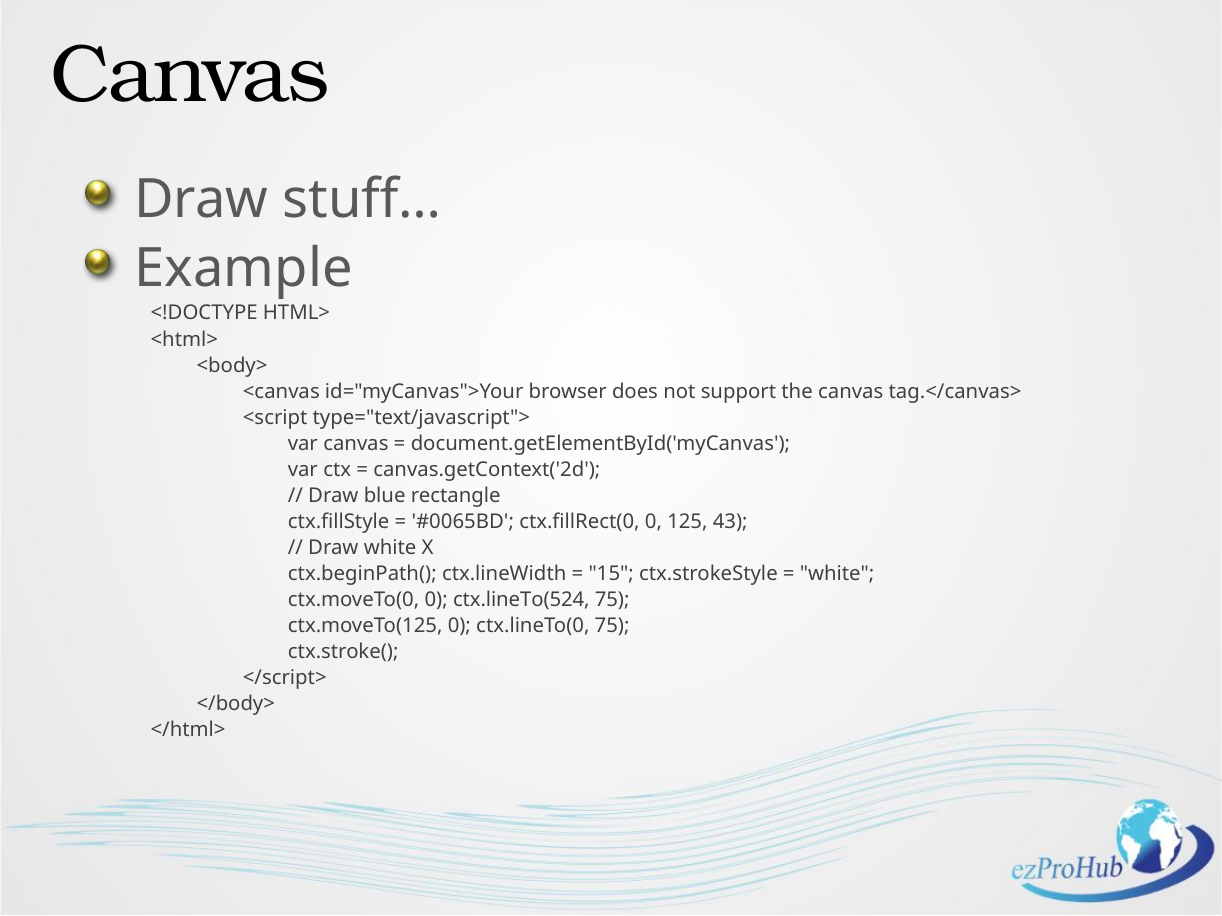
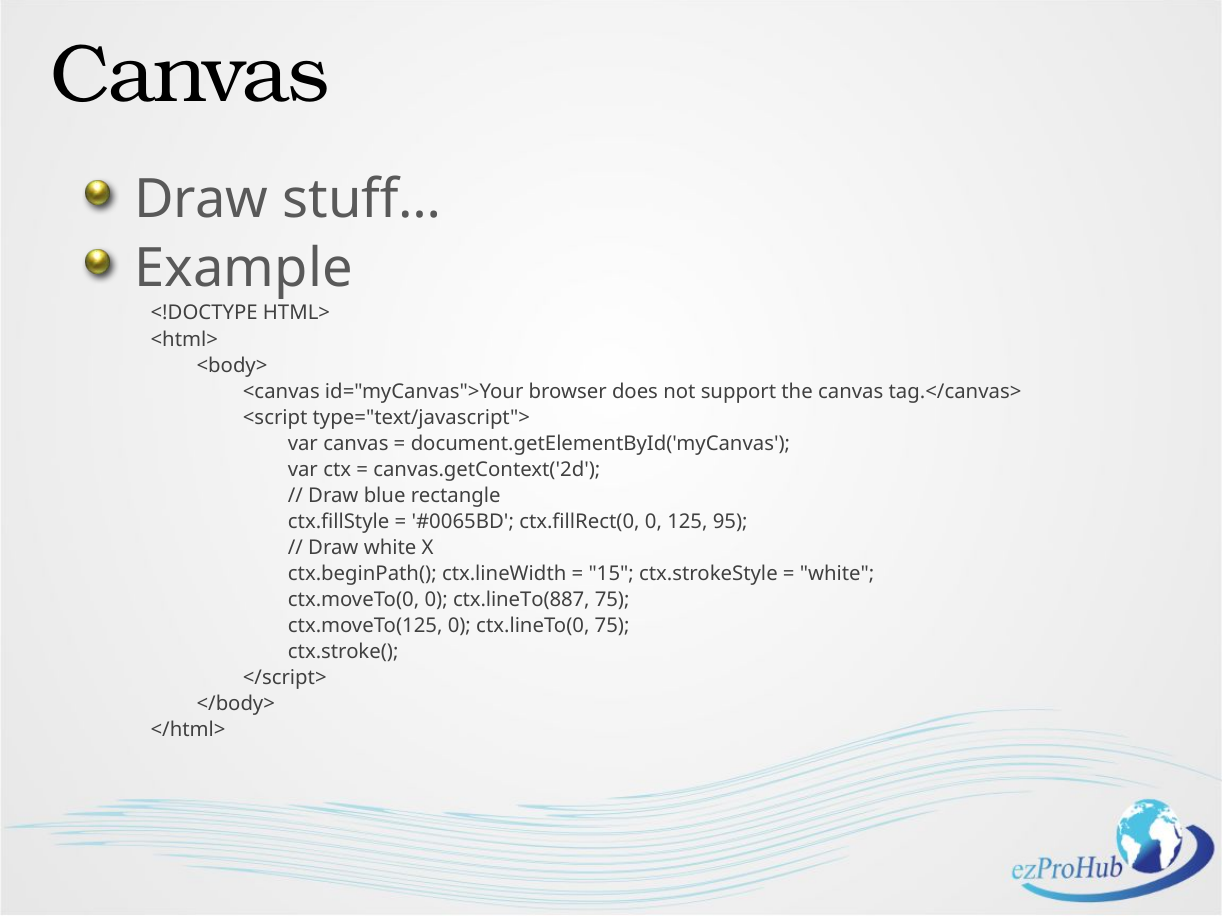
43: 43 -> 95
ctx.lineTo(524: ctx.lineTo(524 -> ctx.lineTo(887
